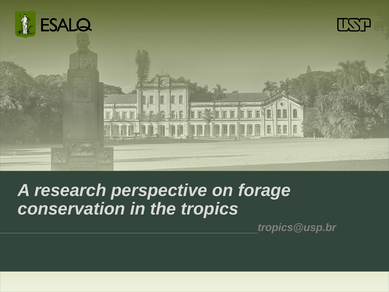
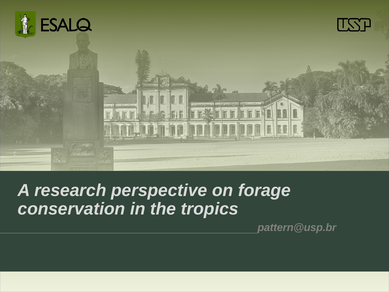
tropics@usp.br: tropics@usp.br -> pattern@usp.br
